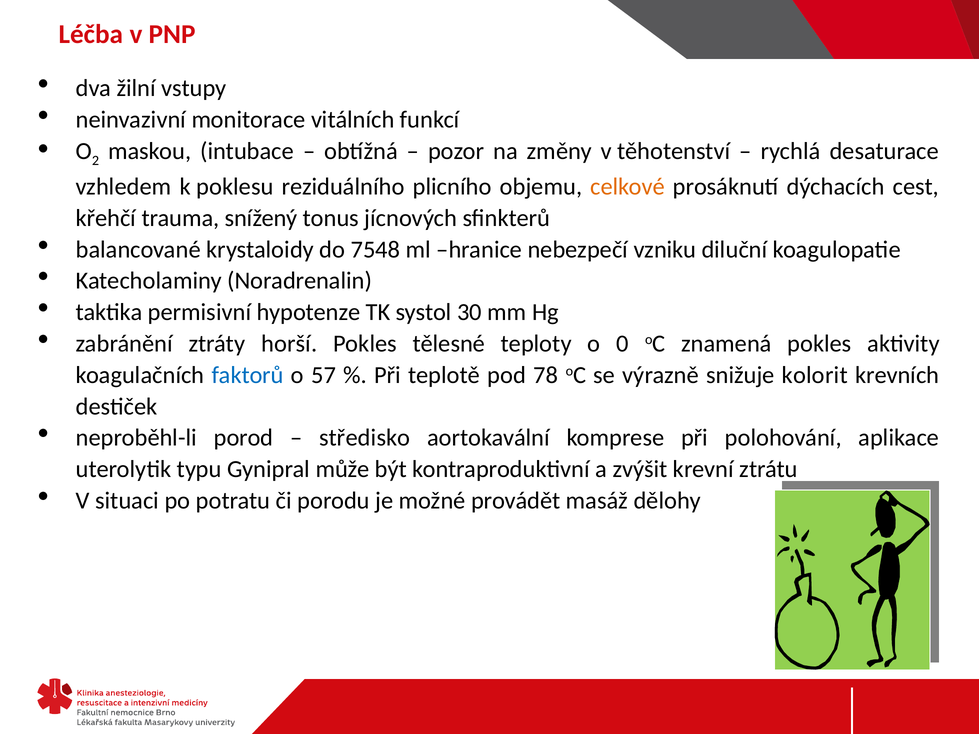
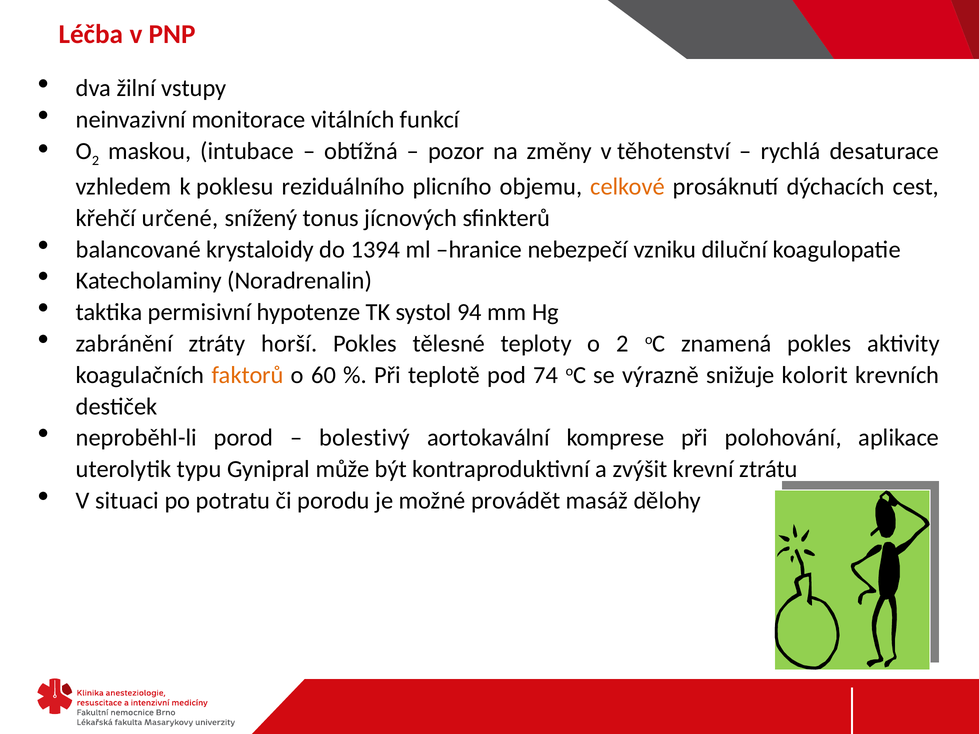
trauma: trauma -> určené
7548: 7548 -> 1394
30: 30 -> 94
teploty o 0: 0 -> 2
faktorů colour: blue -> orange
57: 57 -> 60
78: 78 -> 74
středisko: středisko -> bolestivý
